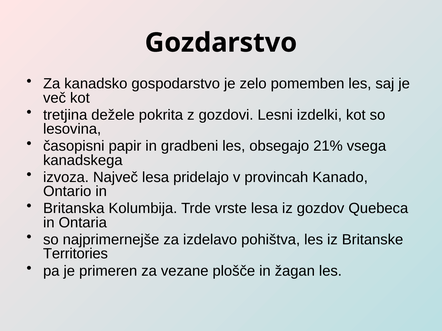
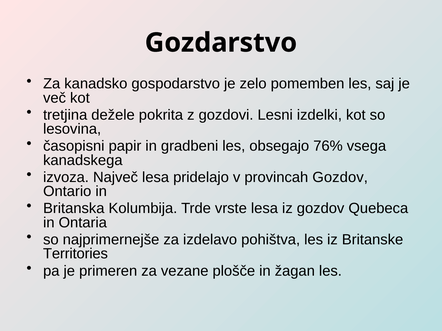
21%: 21% -> 76%
provincah Kanado: Kanado -> Gozdov
